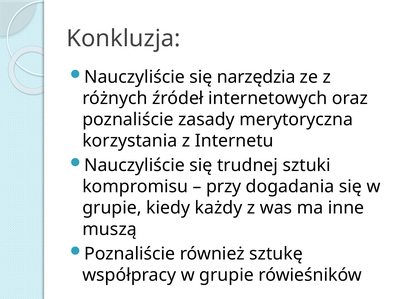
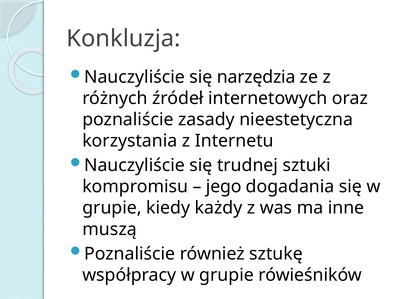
merytoryczna: merytoryczna -> nieestetyczna
przy: przy -> jego
